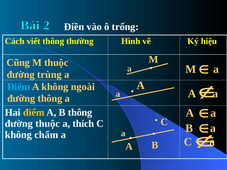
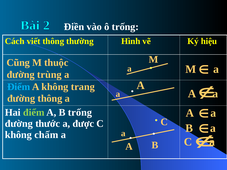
ngoài: ngoài -> trang
điểm at (34, 113) colour: yellow -> light green
B thông: thông -> trống
đường thuộc: thuộc -> thước
thích: thích -> được
